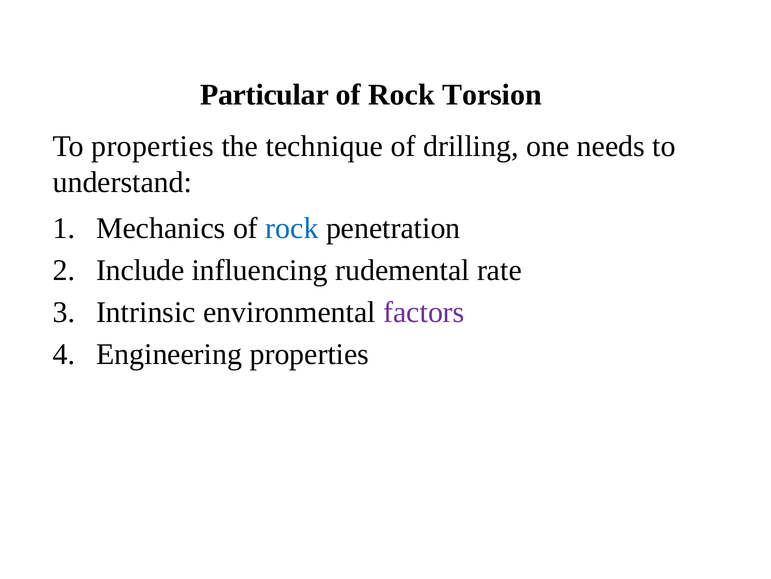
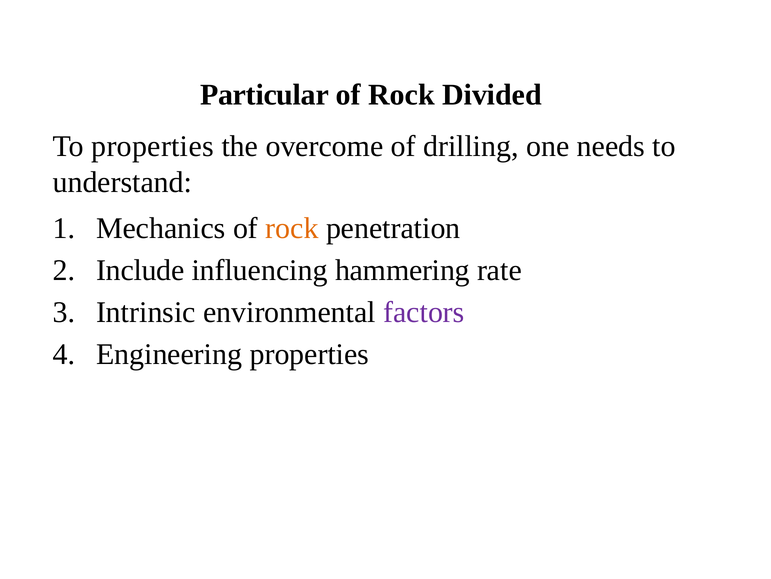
Torsion: Torsion -> Divided
technique: technique -> overcome
rock at (292, 228) colour: blue -> orange
rudemental: rudemental -> hammering
